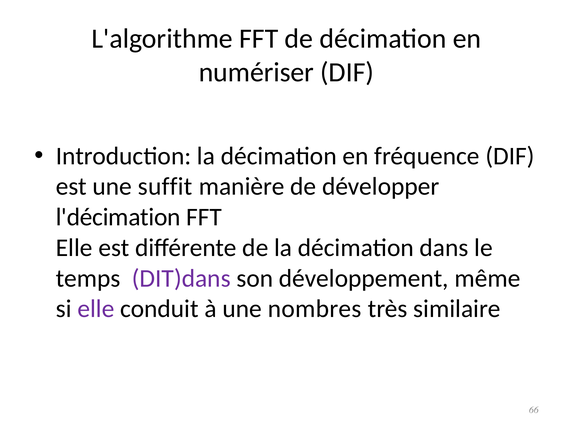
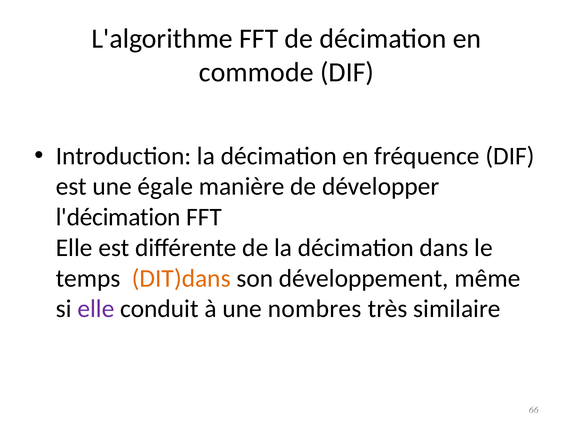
numériser: numériser -> commode
suffit: suffit -> égale
DIT)dans colour: purple -> orange
